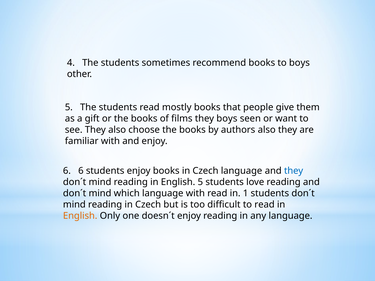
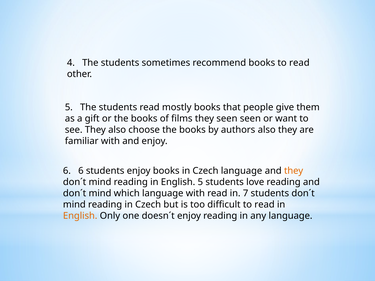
books to boys: boys -> read
they boys: boys -> seen
they at (294, 171) colour: blue -> orange
1: 1 -> 7
